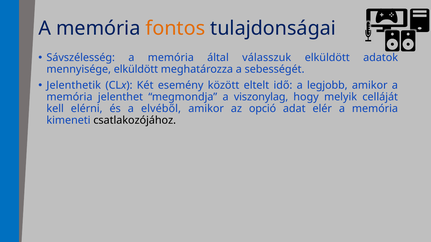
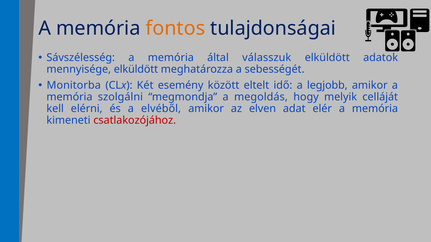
Jelenthetik: Jelenthetik -> Monitorba
jelenthet: jelenthet -> szolgálni
viszonylag: viszonylag -> megoldás
opció: opció -> elven
csatlakozójához colour: black -> red
